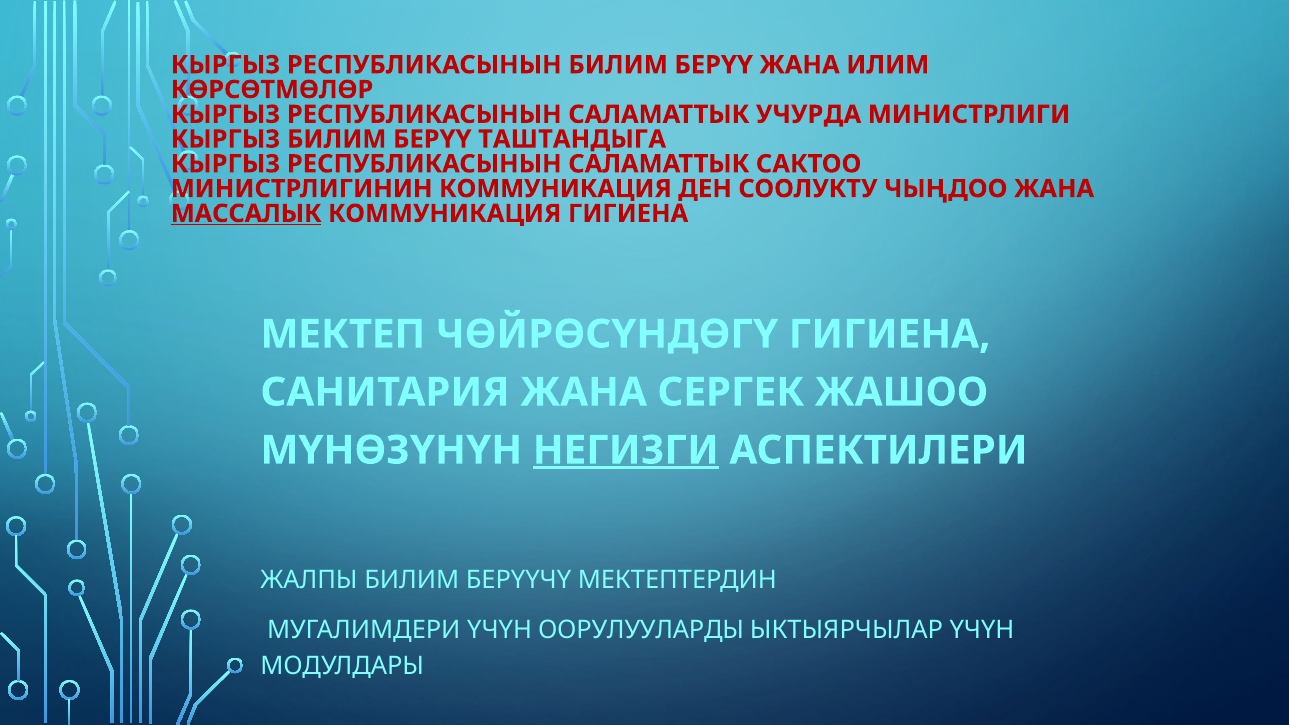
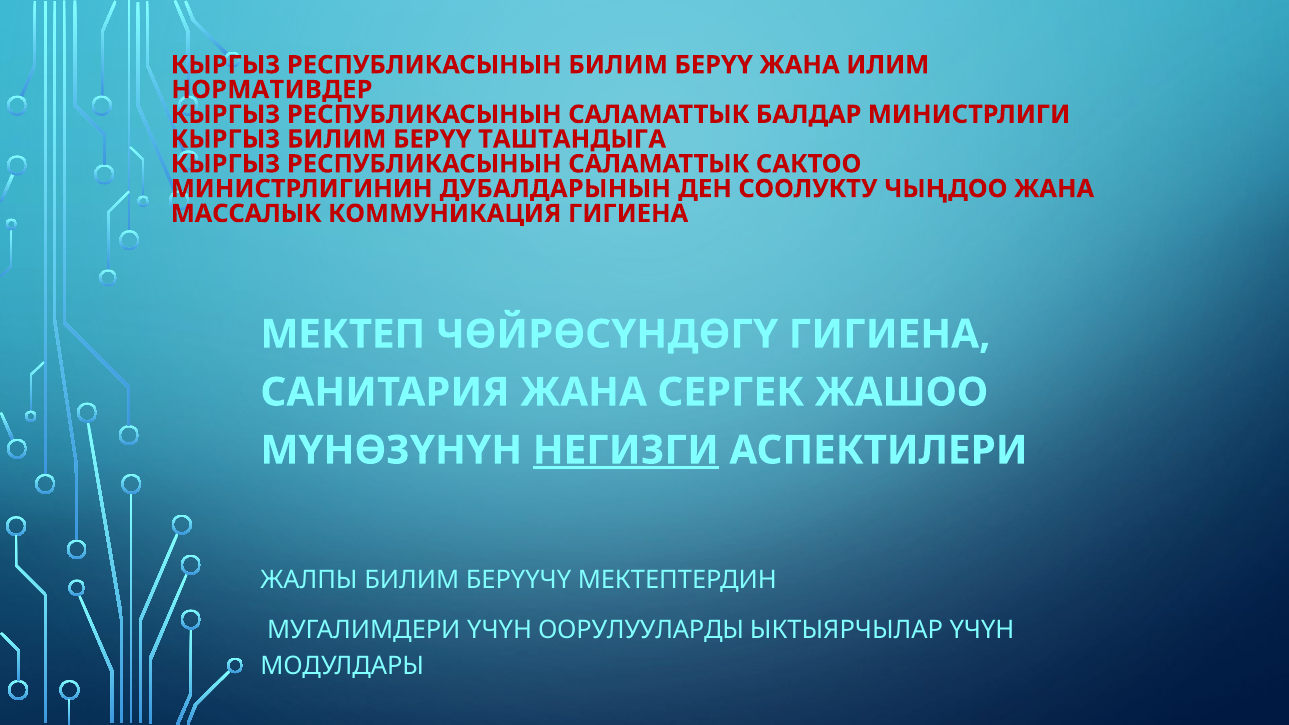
КӨРСӨТМӨЛӨР: КӨРСӨТМӨЛӨР -> НОРМАТИВДЕР
УЧУРДА: УЧУРДА -> БАЛДАР
МИНИСТРЛИГИНИН КОММУНИКАЦИЯ: КОММУНИКАЦИЯ -> ДУБАЛДАРЫНЫН
МАССАЛЫК underline: present -> none
